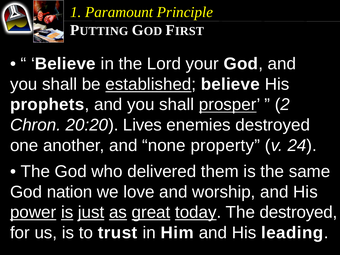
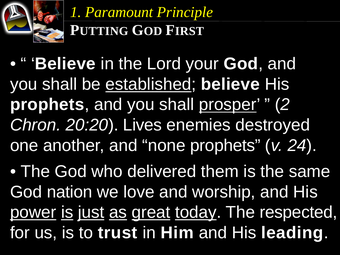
none property: property -> prophets
The destroyed: destroyed -> respected
